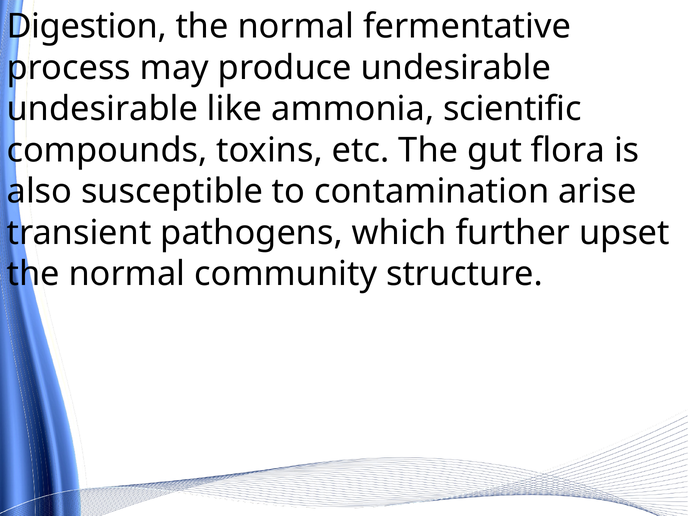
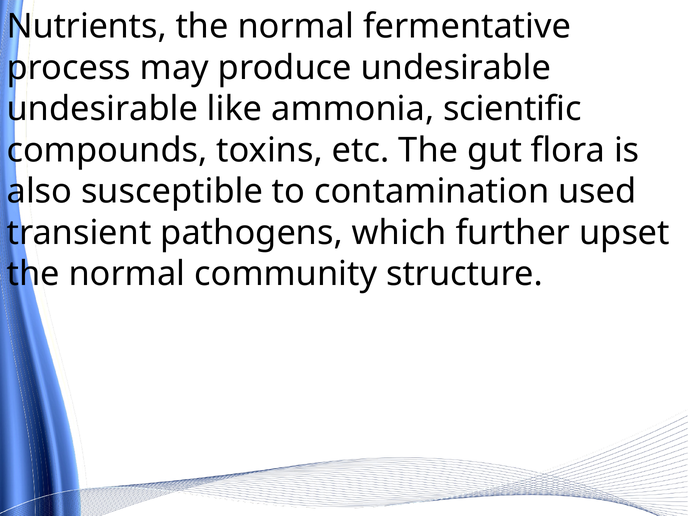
Digestion: Digestion -> Nutrients
arise: arise -> used
